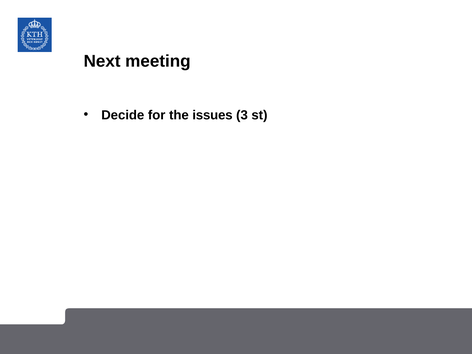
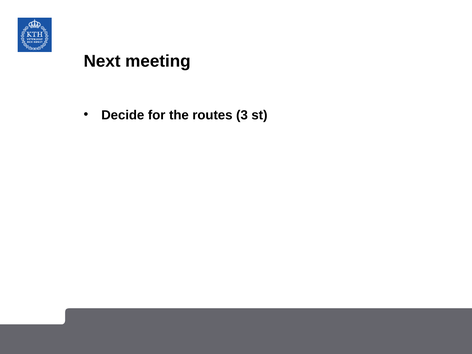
issues: issues -> routes
